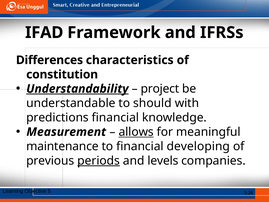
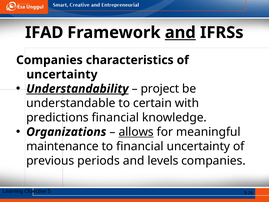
and at (180, 33) underline: none -> present
Differences at (50, 60): Differences -> Companies
constitution at (62, 74): constitution -> uncertainty
should: should -> certain
Measurement: Measurement -> Organizations
financial developing: developing -> uncertainty
periods underline: present -> none
